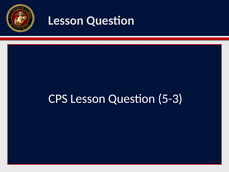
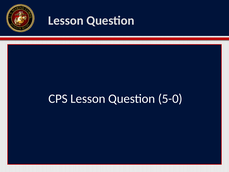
5-3: 5-3 -> 5-0
